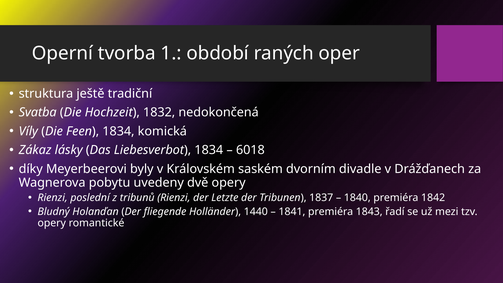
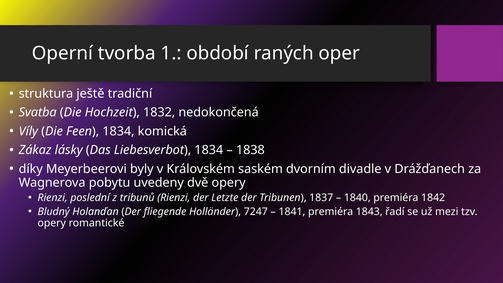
6018: 6018 -> 1838
1440: 1440 -> 7247
